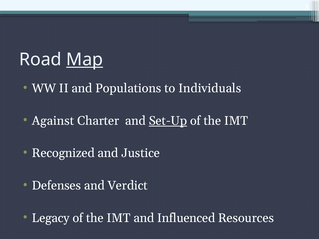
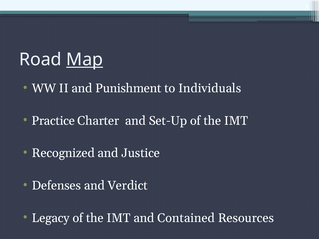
Populations: Populations -> Punishment
Against: Against -> Practice
Set-Up underline: present -> none
Influenced: Influenced -> Contained
